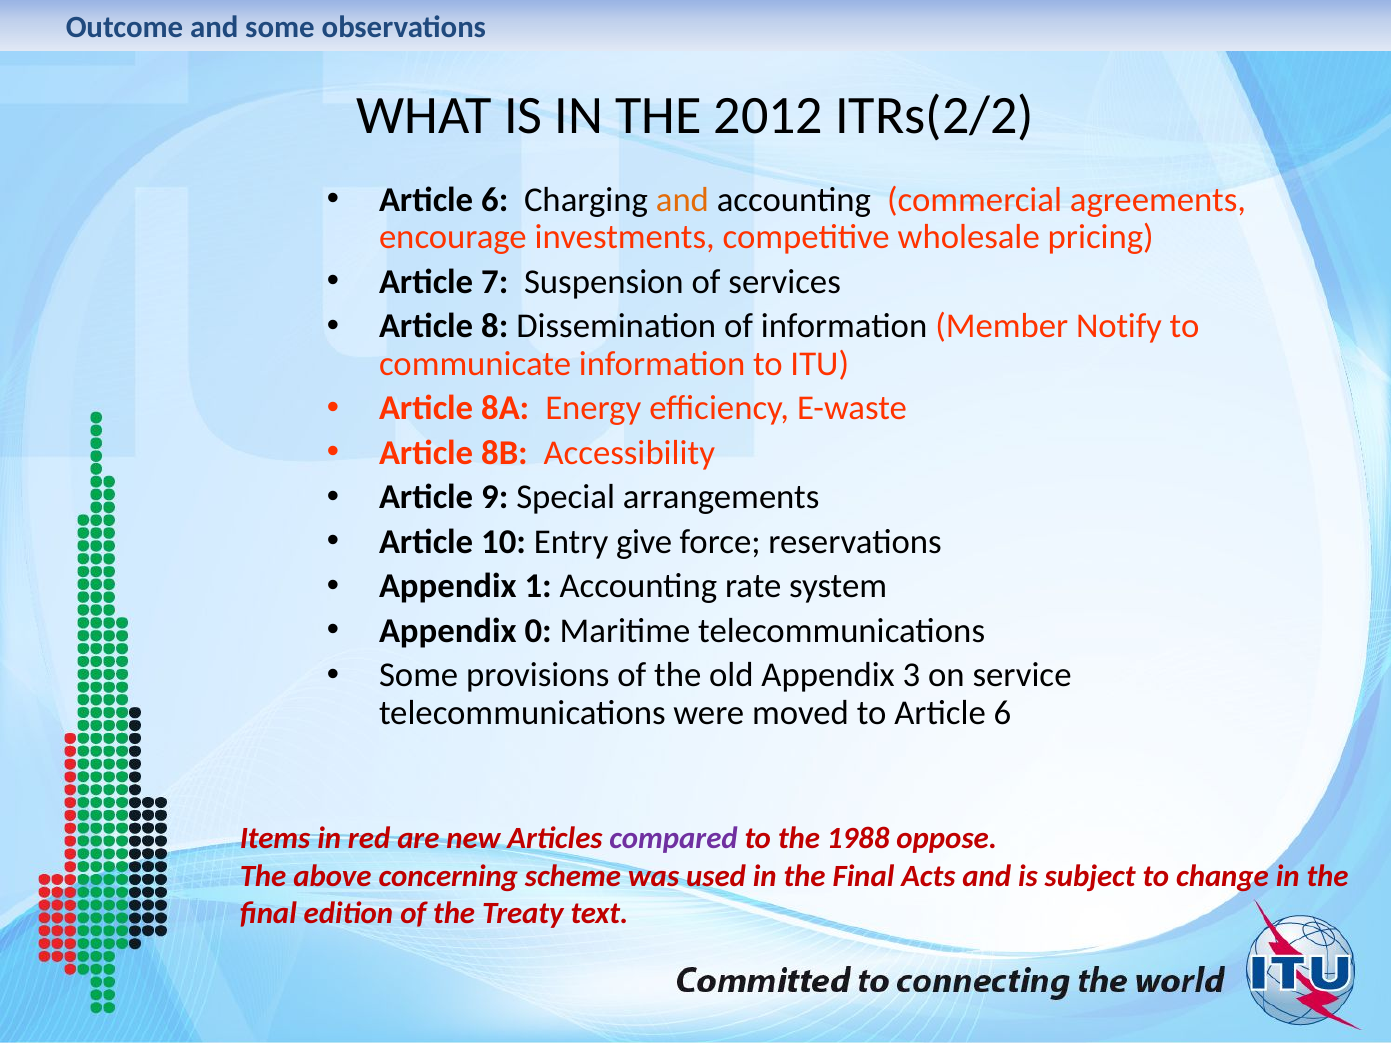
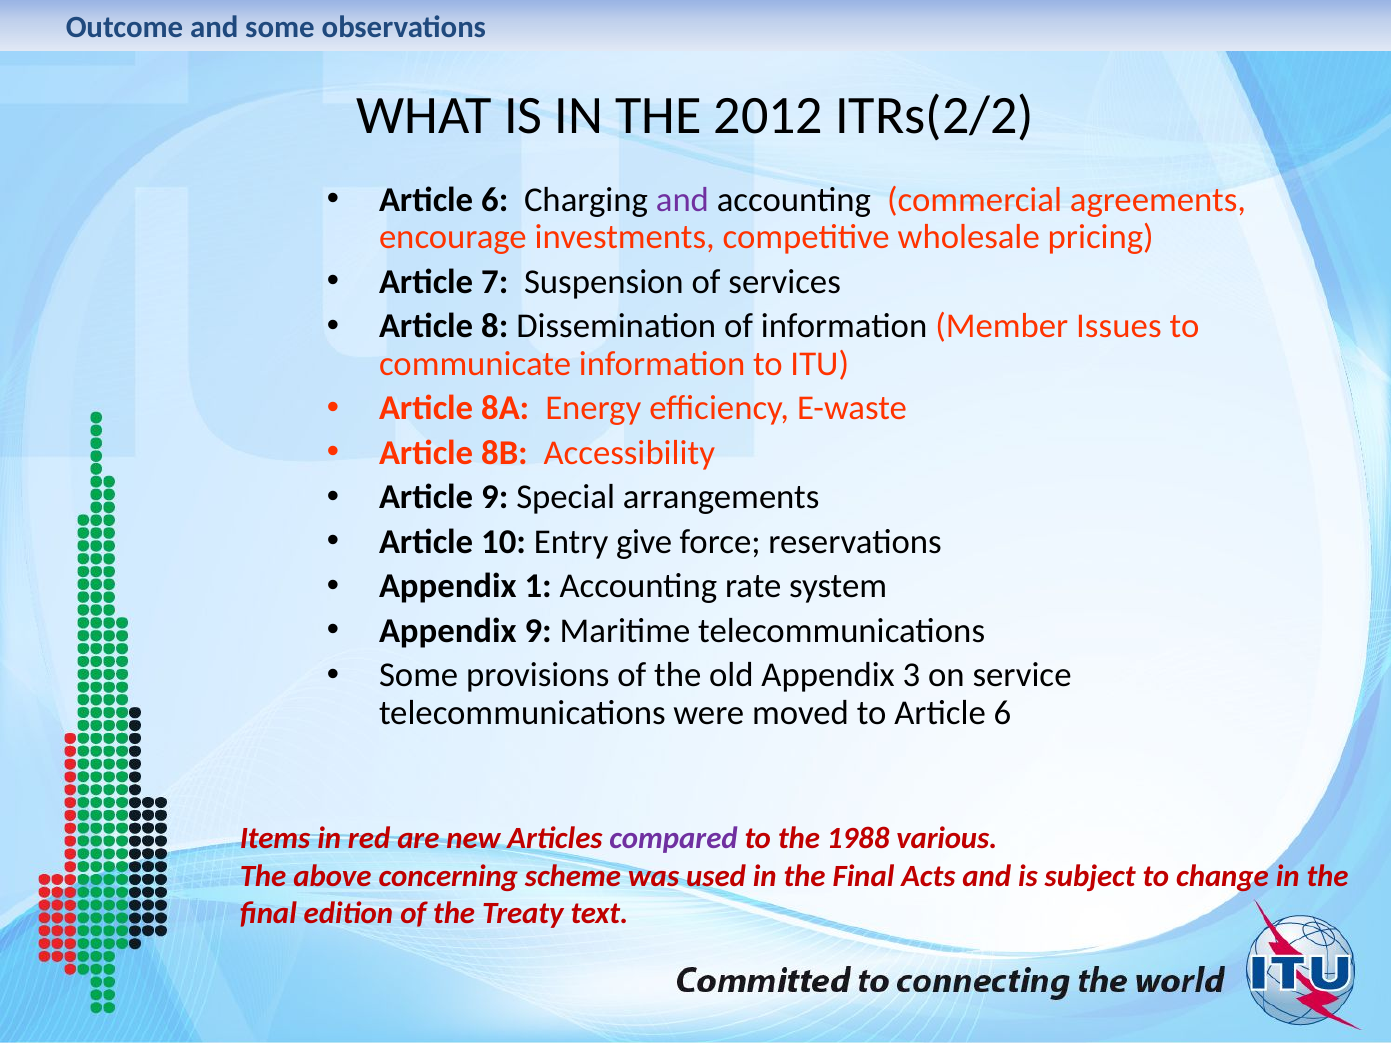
and at (682, 200) colour: orange -> purple
Notify: Notify -> Issues
Appendix 0: 0 -> 9
oppose: oppose -> various
